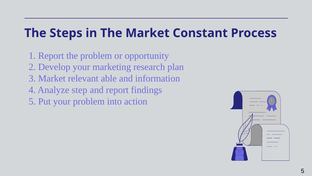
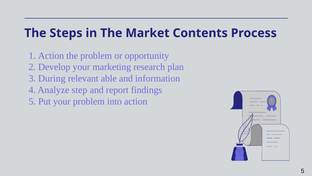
Constant: Constant -> Contents
1 Report: Report -> Action
3 Market: Market -> During
